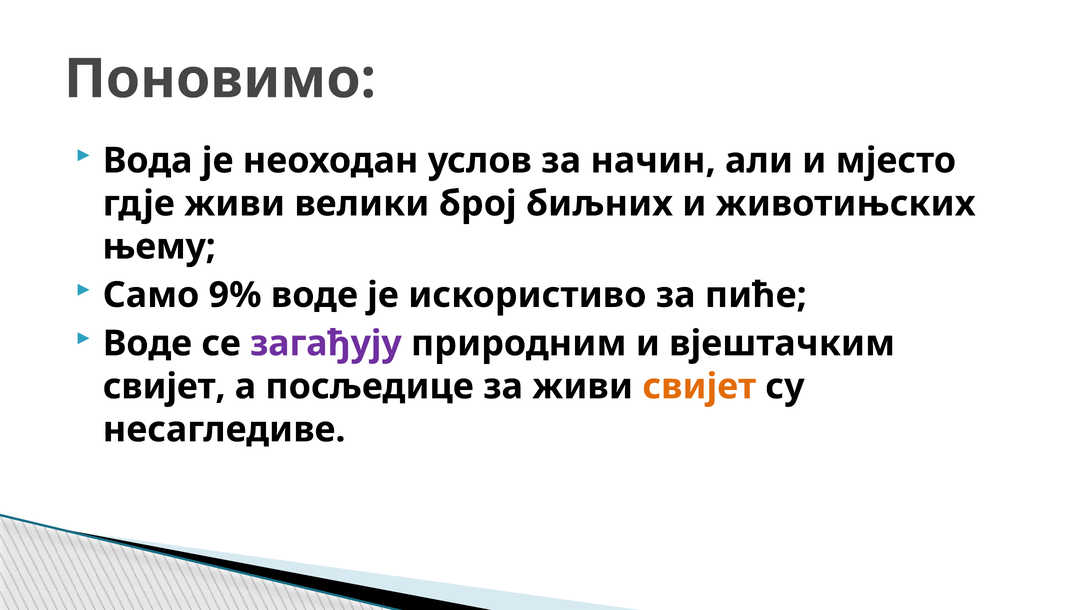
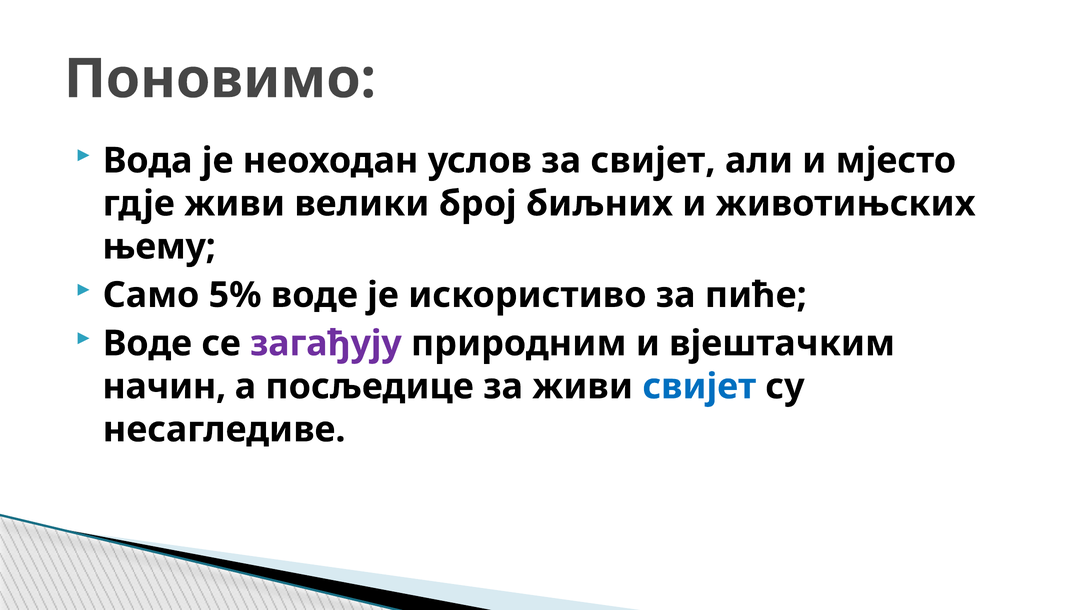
за начин: начин -> свијет
9%: 9% -> 5%
свијет at (164, 387): свијет -> начин
свијет at (699, 387) colour: orange -> blue
